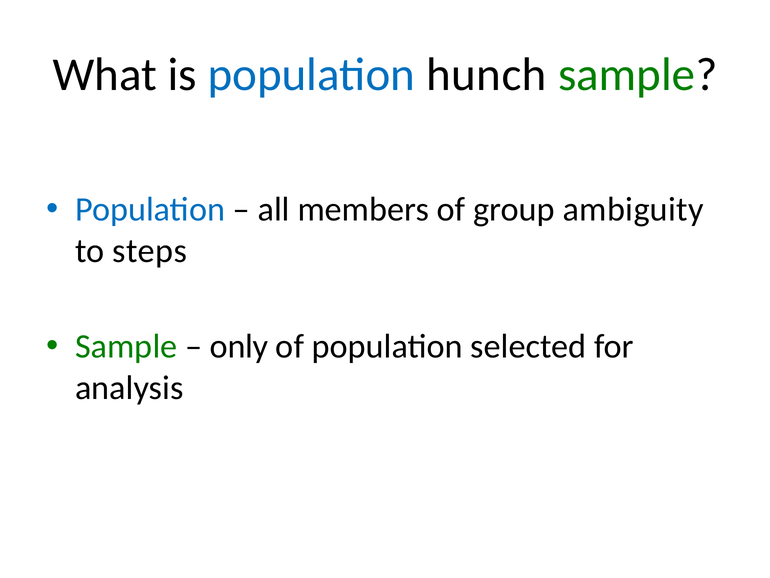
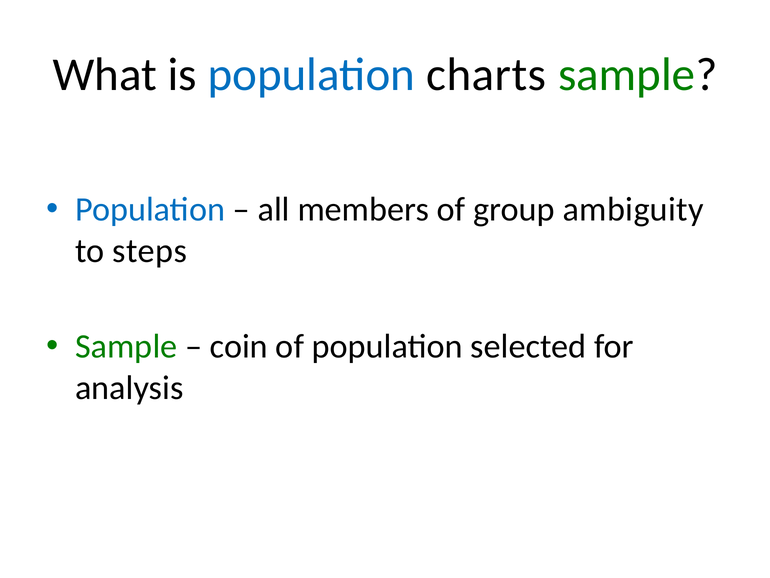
hunch: hunch -> charts
only: only -> coin
